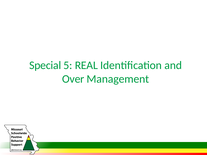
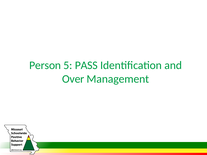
Special: Special -> Person
REAL: REAL -> PASS
